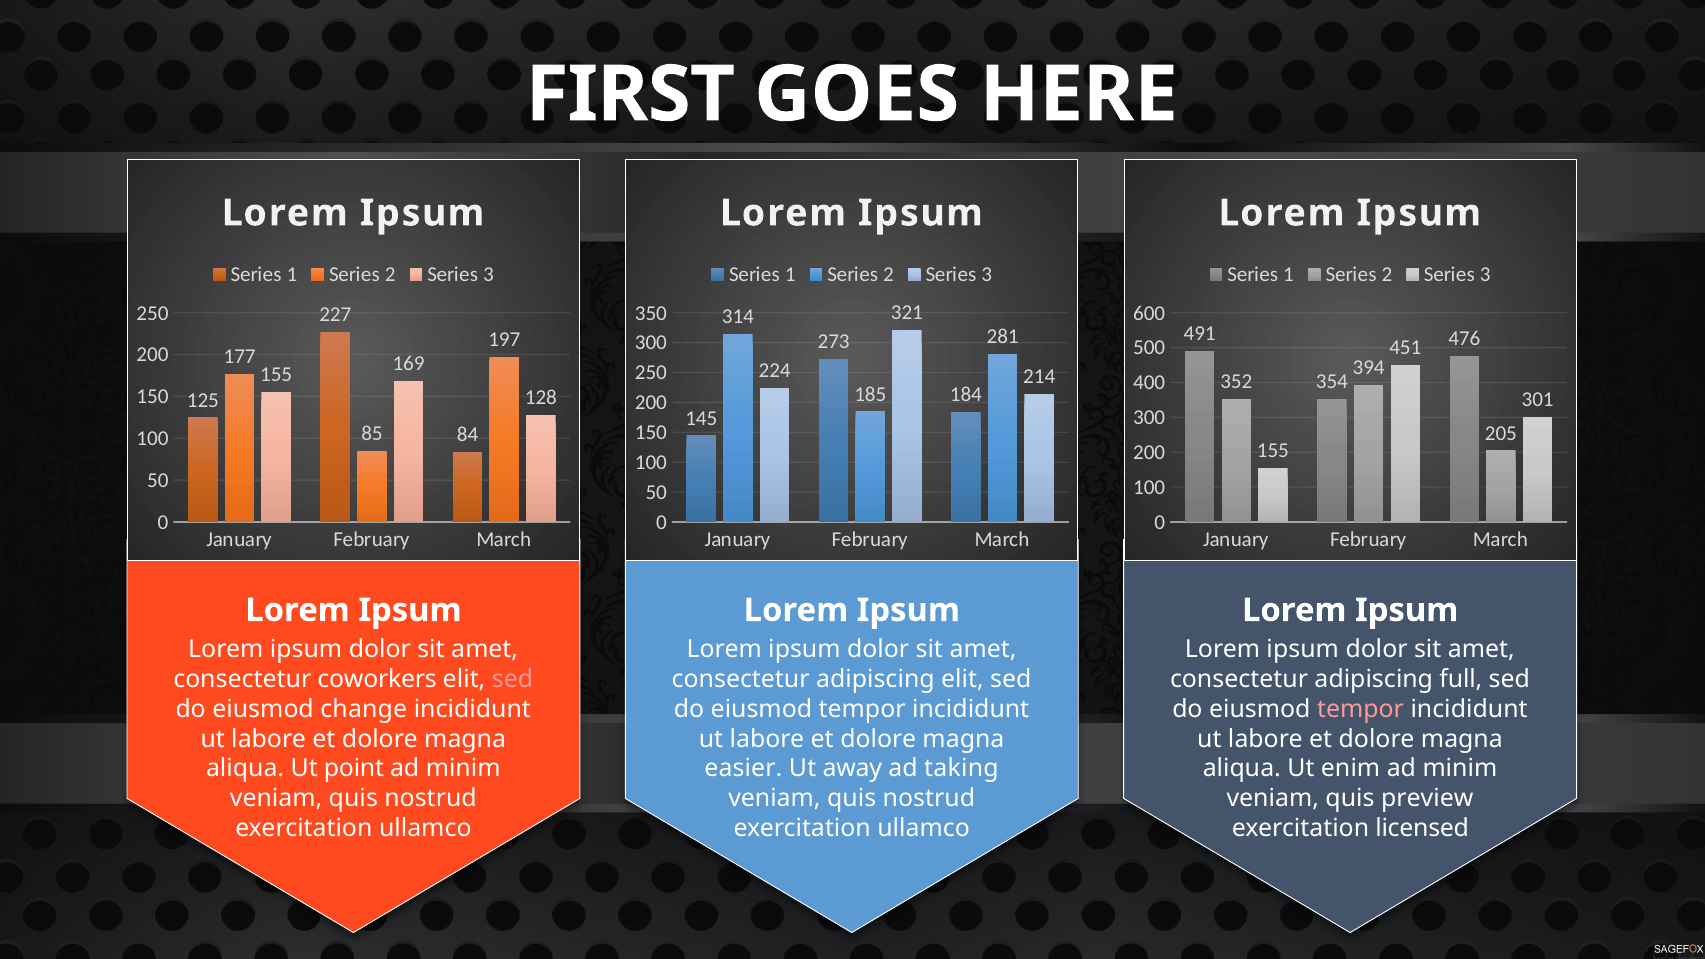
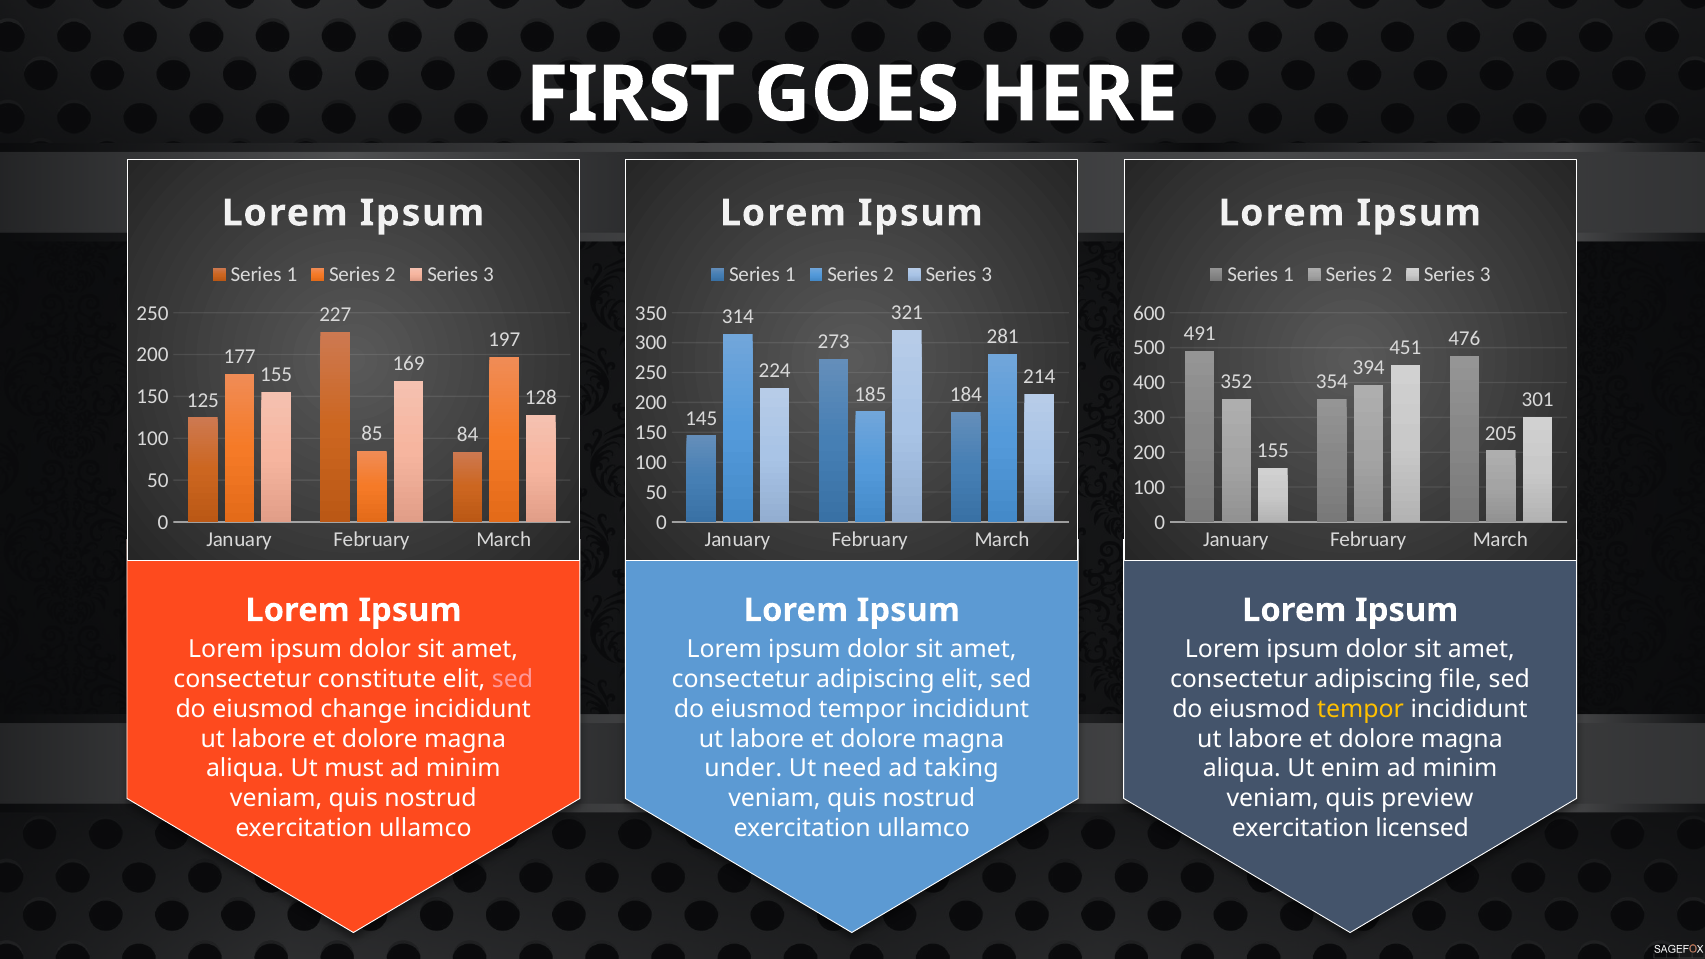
coworkers: coworkers -> constitute
full: full -> file
tempor at (1361, 709) colour: pink -> yellow
point: point -> must
easier: easier -> under
away: away -> need
